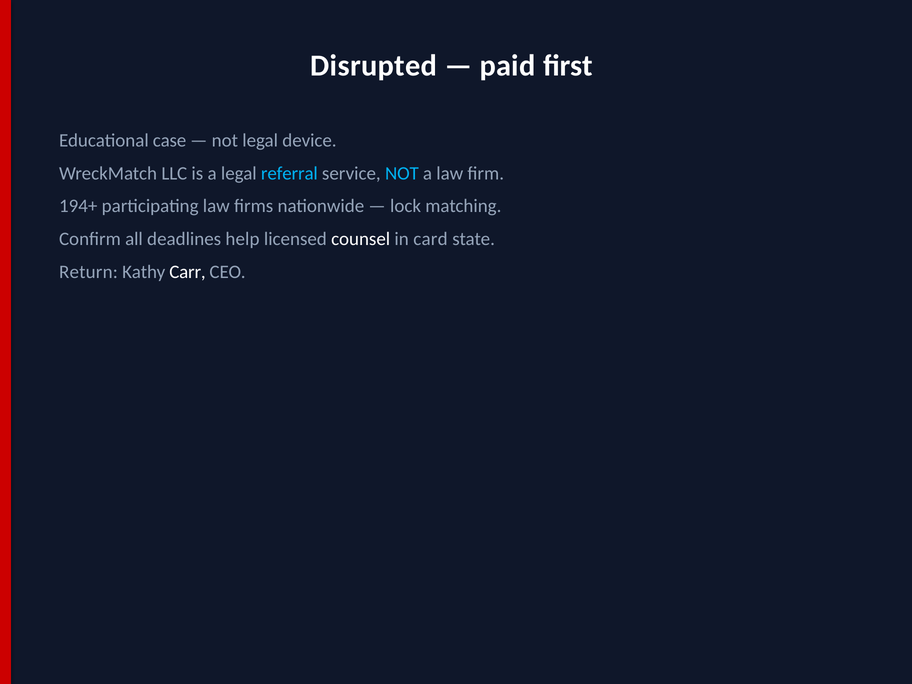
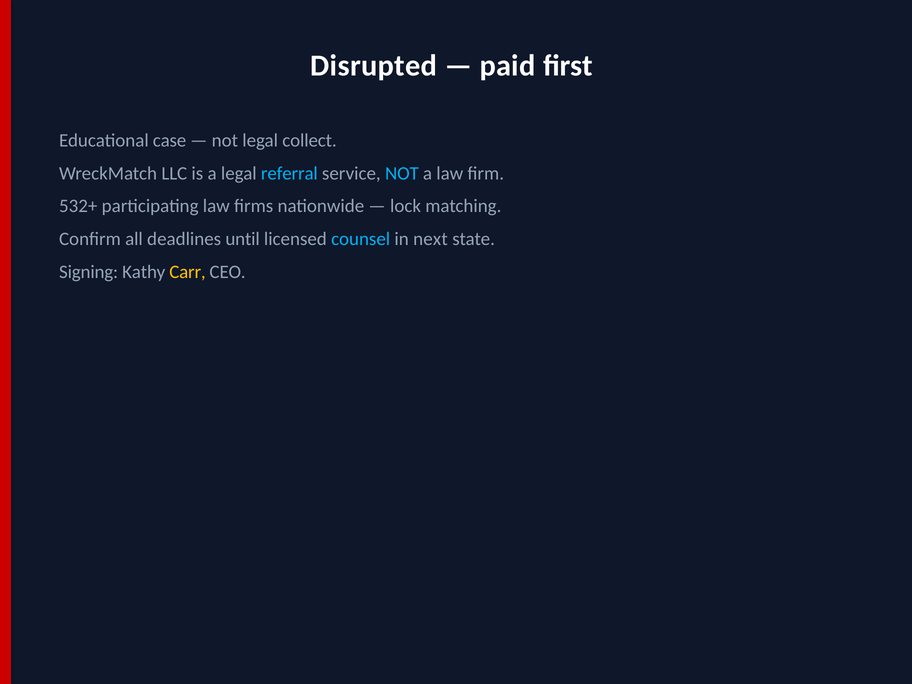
device: device -> collect
194+: 194+ -> 532+
help: help -> until
counsel colour: white -> light blue
card: card -> next
Return: Return -> Signing
Carr colour: white -> yellow
